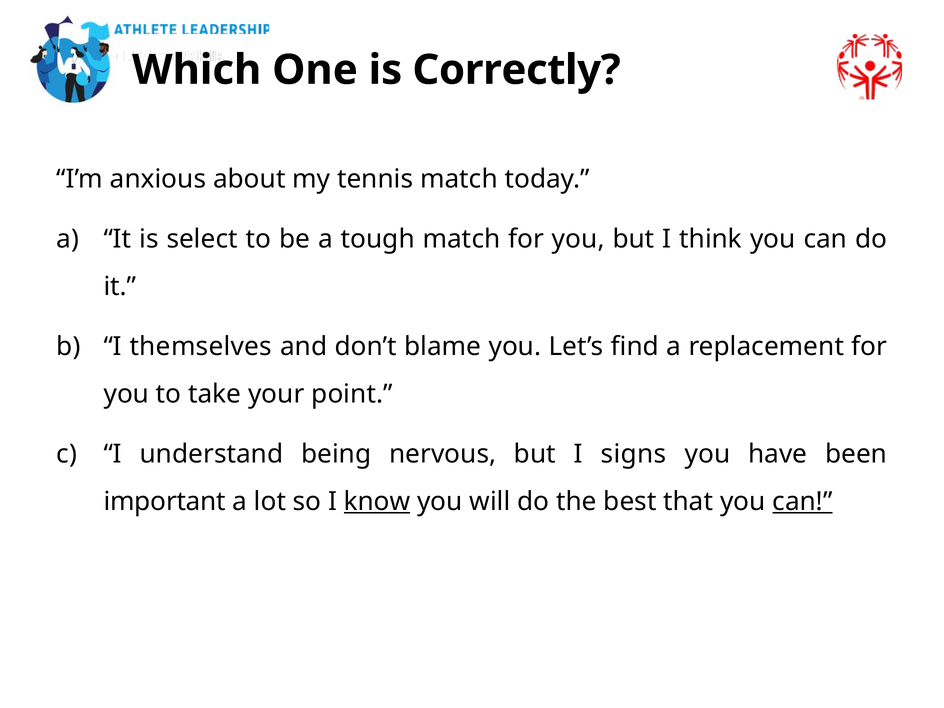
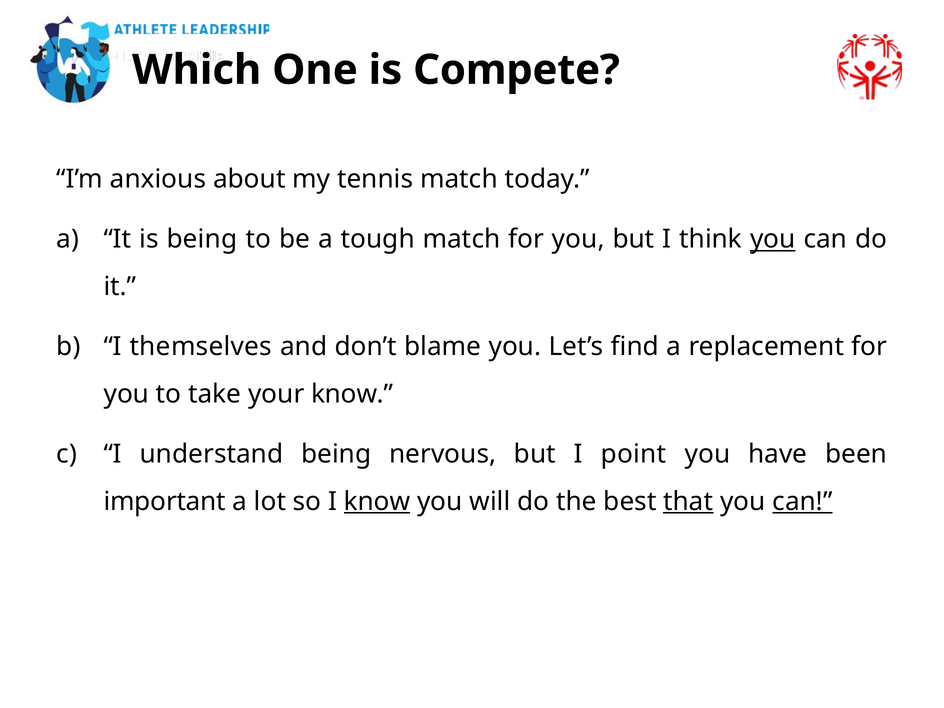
Correctly: Correctly -> Compete
is select: select -> being
you at (773, 239) underline: none -> present
your point: point -> know
signs: signs -> point
that underline: none -> present
